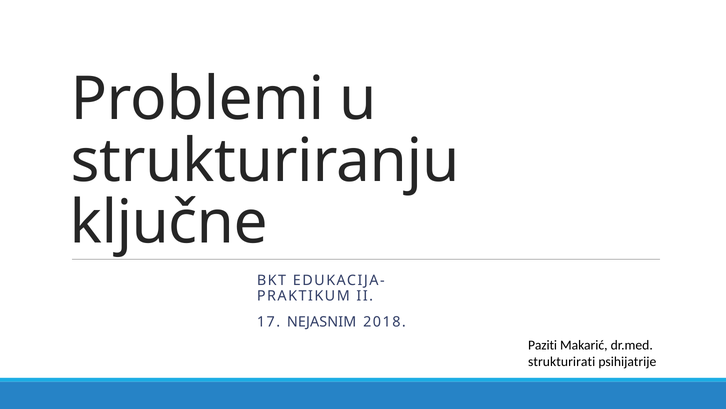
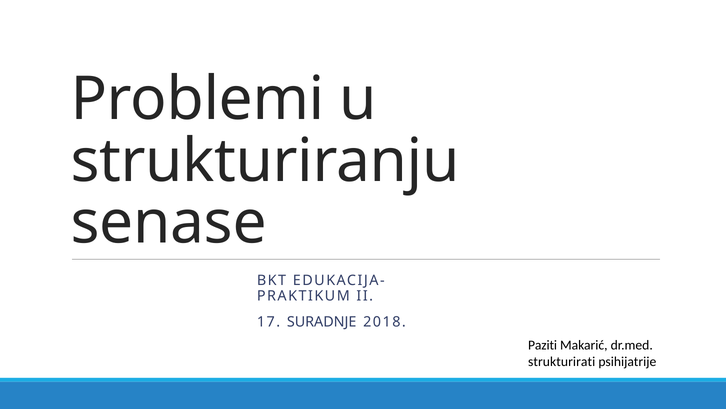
ključne: ključne -> senase
NEJASNIM: NEJASNIM -> SURADNJE
